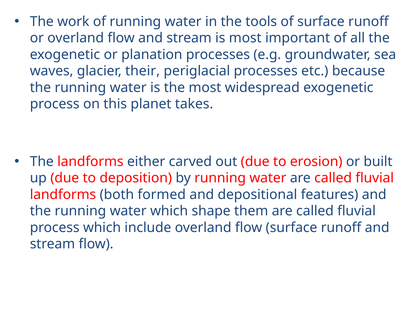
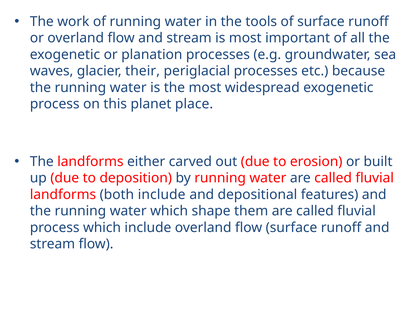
takes: takes -> place
both formed: formed -> include
